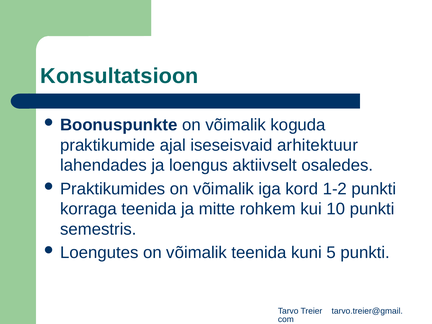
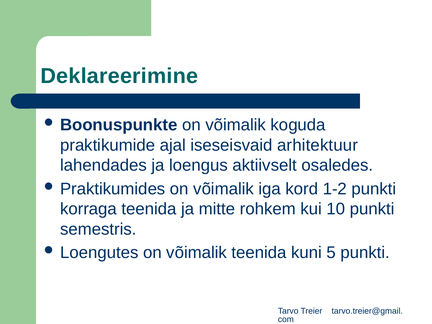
Konsultatsioon: Konsultatsioon -> Deklareerimine
